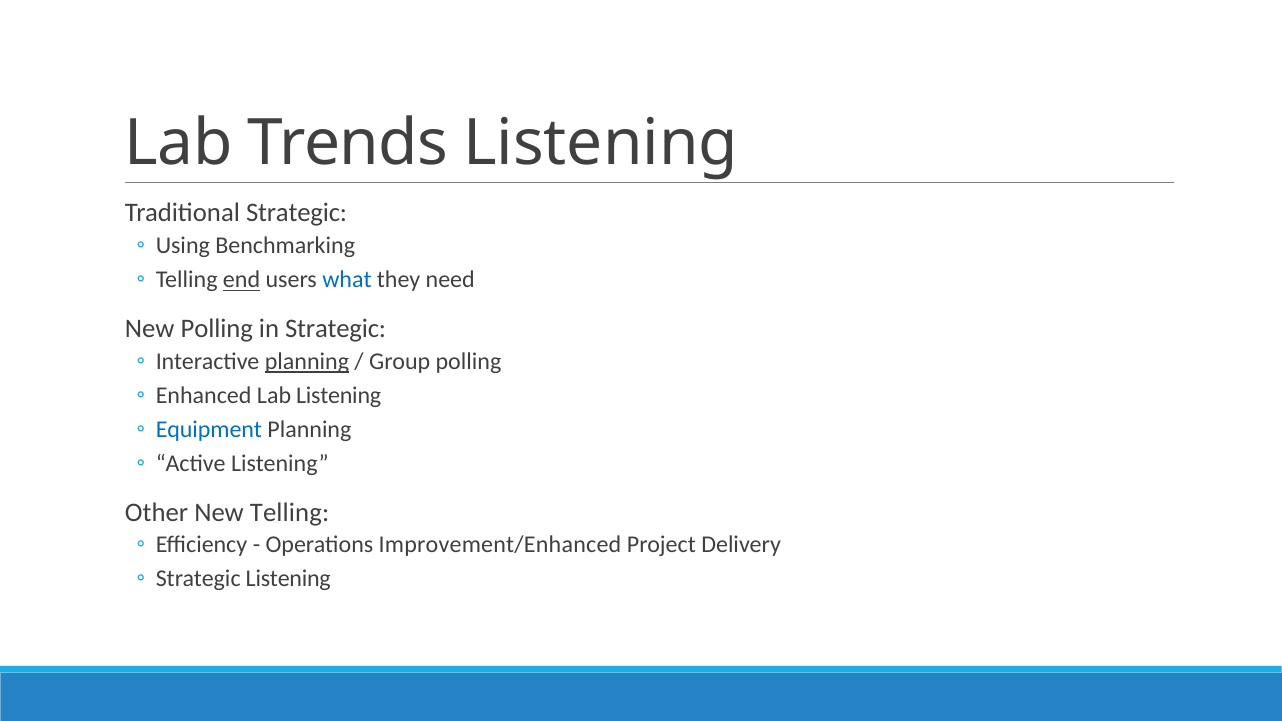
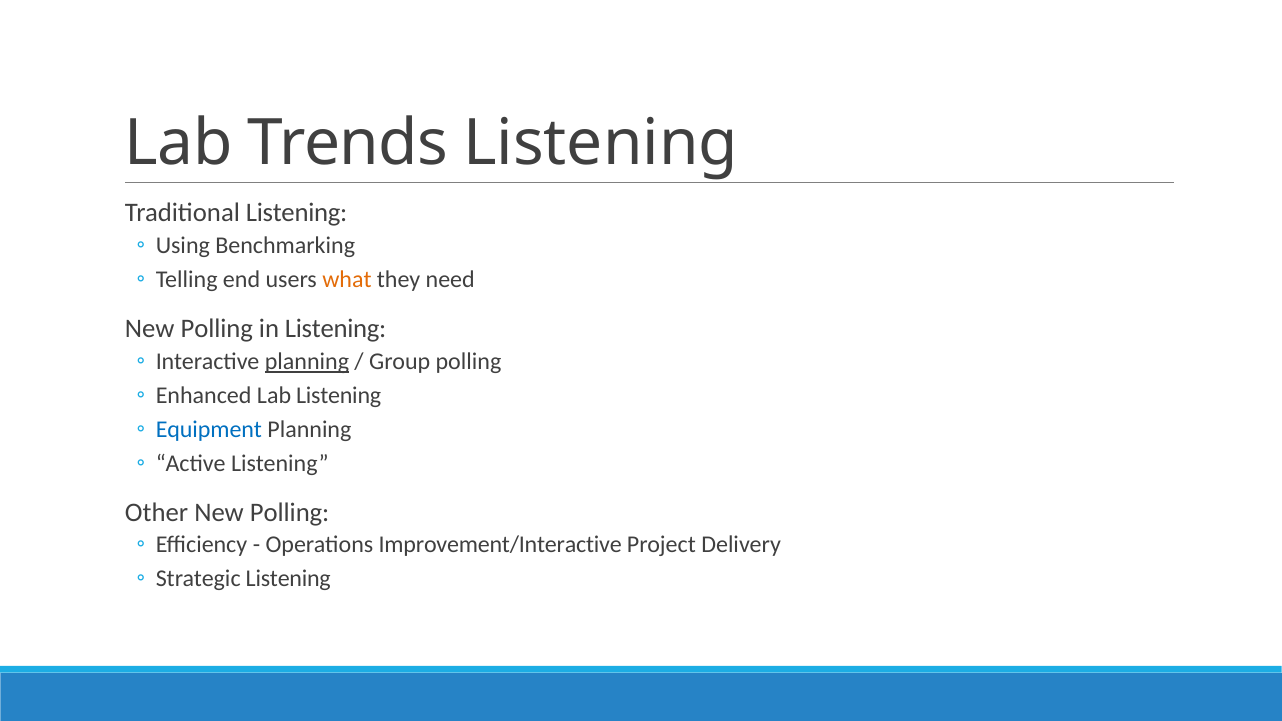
Traditional Strategic: Strategic -> Listening
end underline: present -> none
what colour: blue -> orange
in Strategic: Strategic -> Listening
Other New Telling: Telling -> Polling
Improvement/Enhanced: Improvement/Enhanced -> Improvement/Interactive
